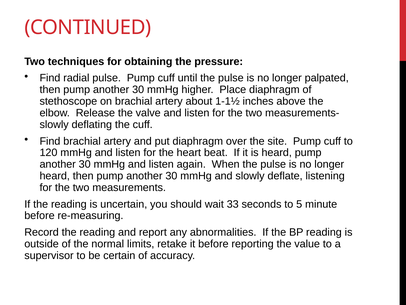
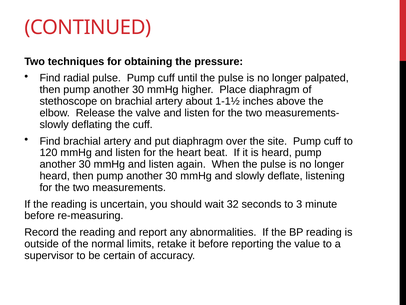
33: 33 -> 32
5: 5 -> 3
